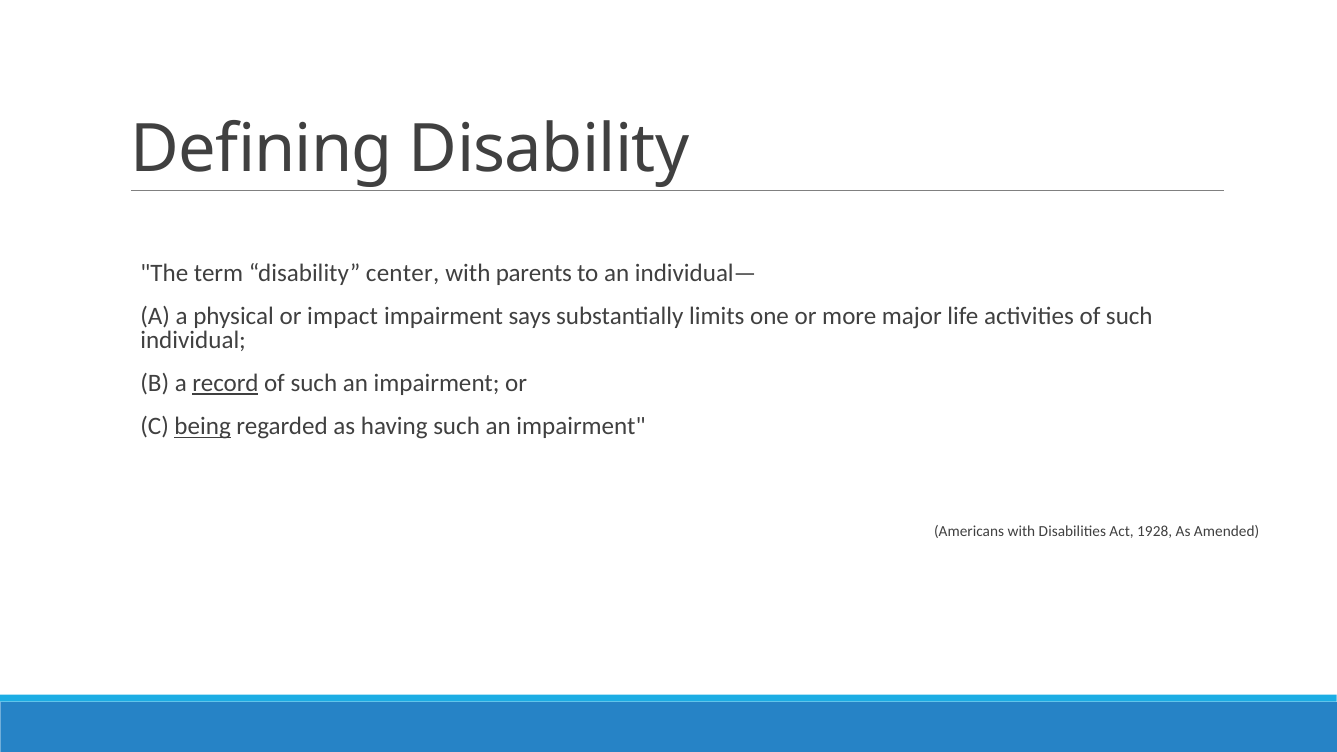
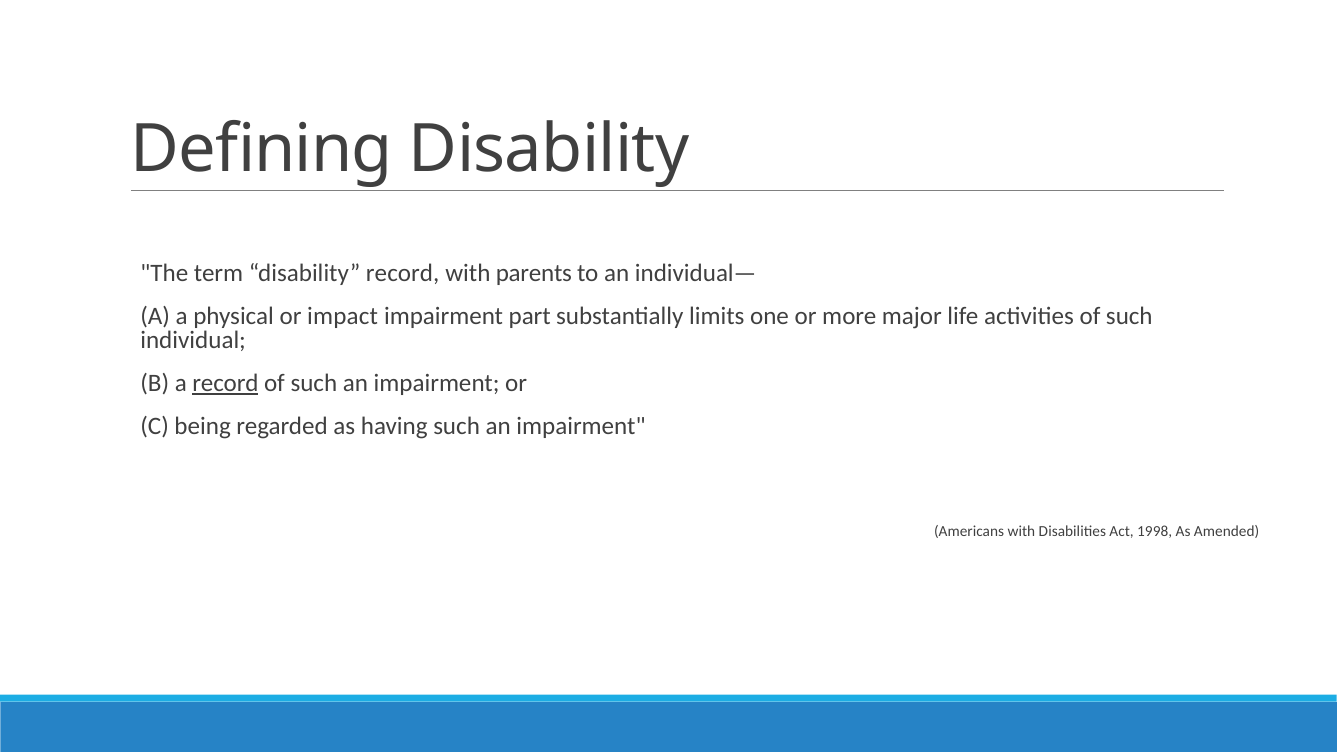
disability center: center -> record
says: says -> part
being underline: present -> none
1928: 1928 -> 1998
